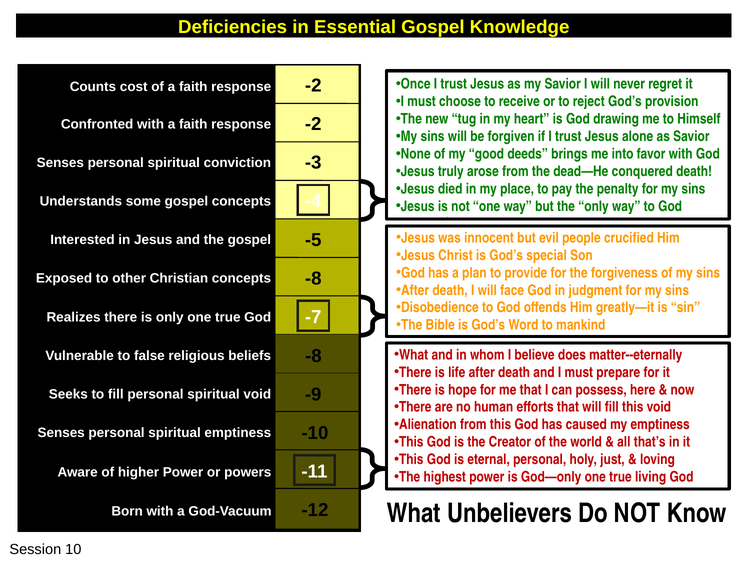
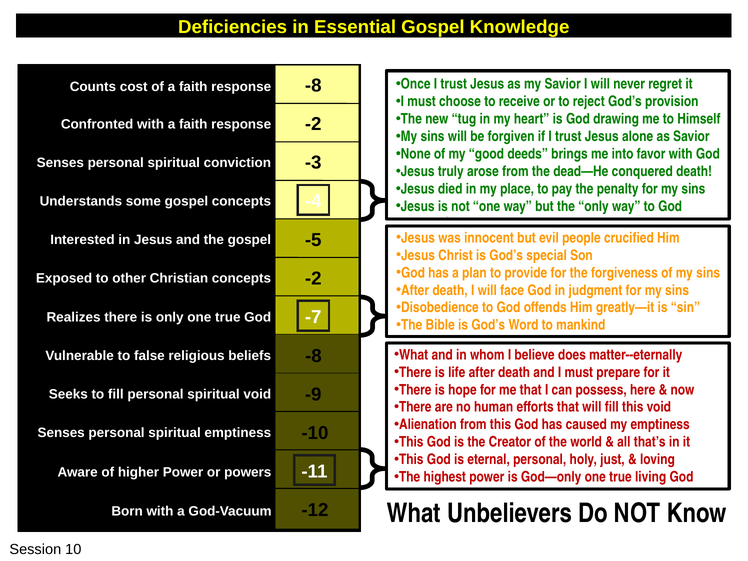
-2 at (313, 86): -2 -> -8
-8 at (313, 279): -8 -> -2
